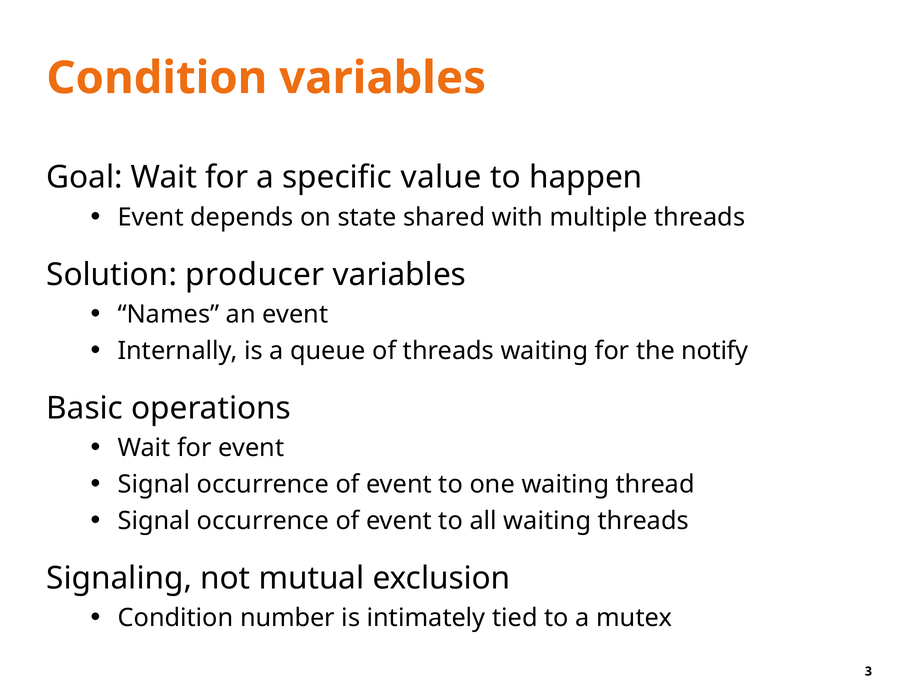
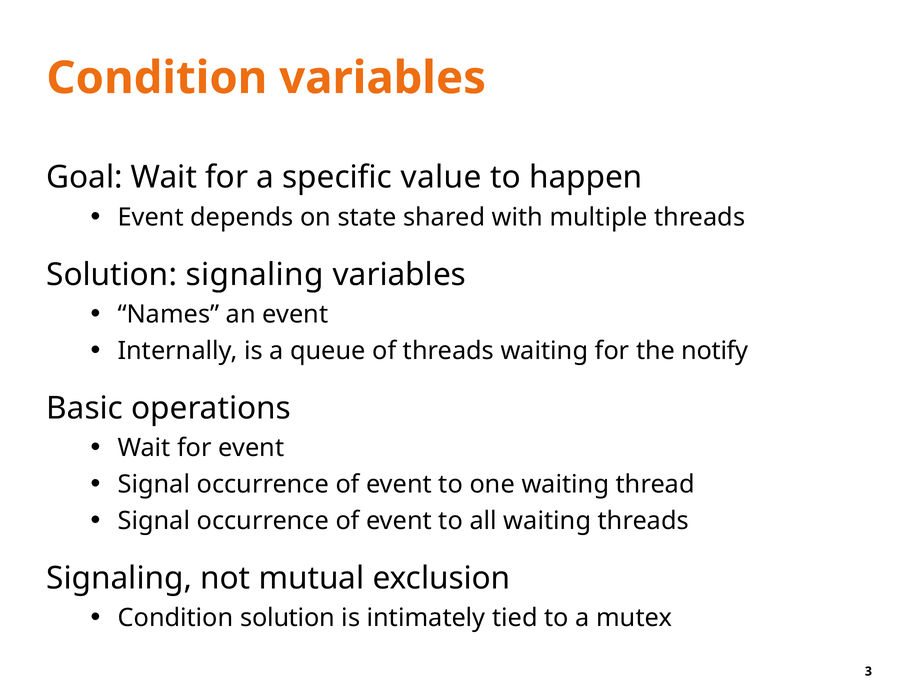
Solution producer: producer -> signaling
Condition number: number -> solution
